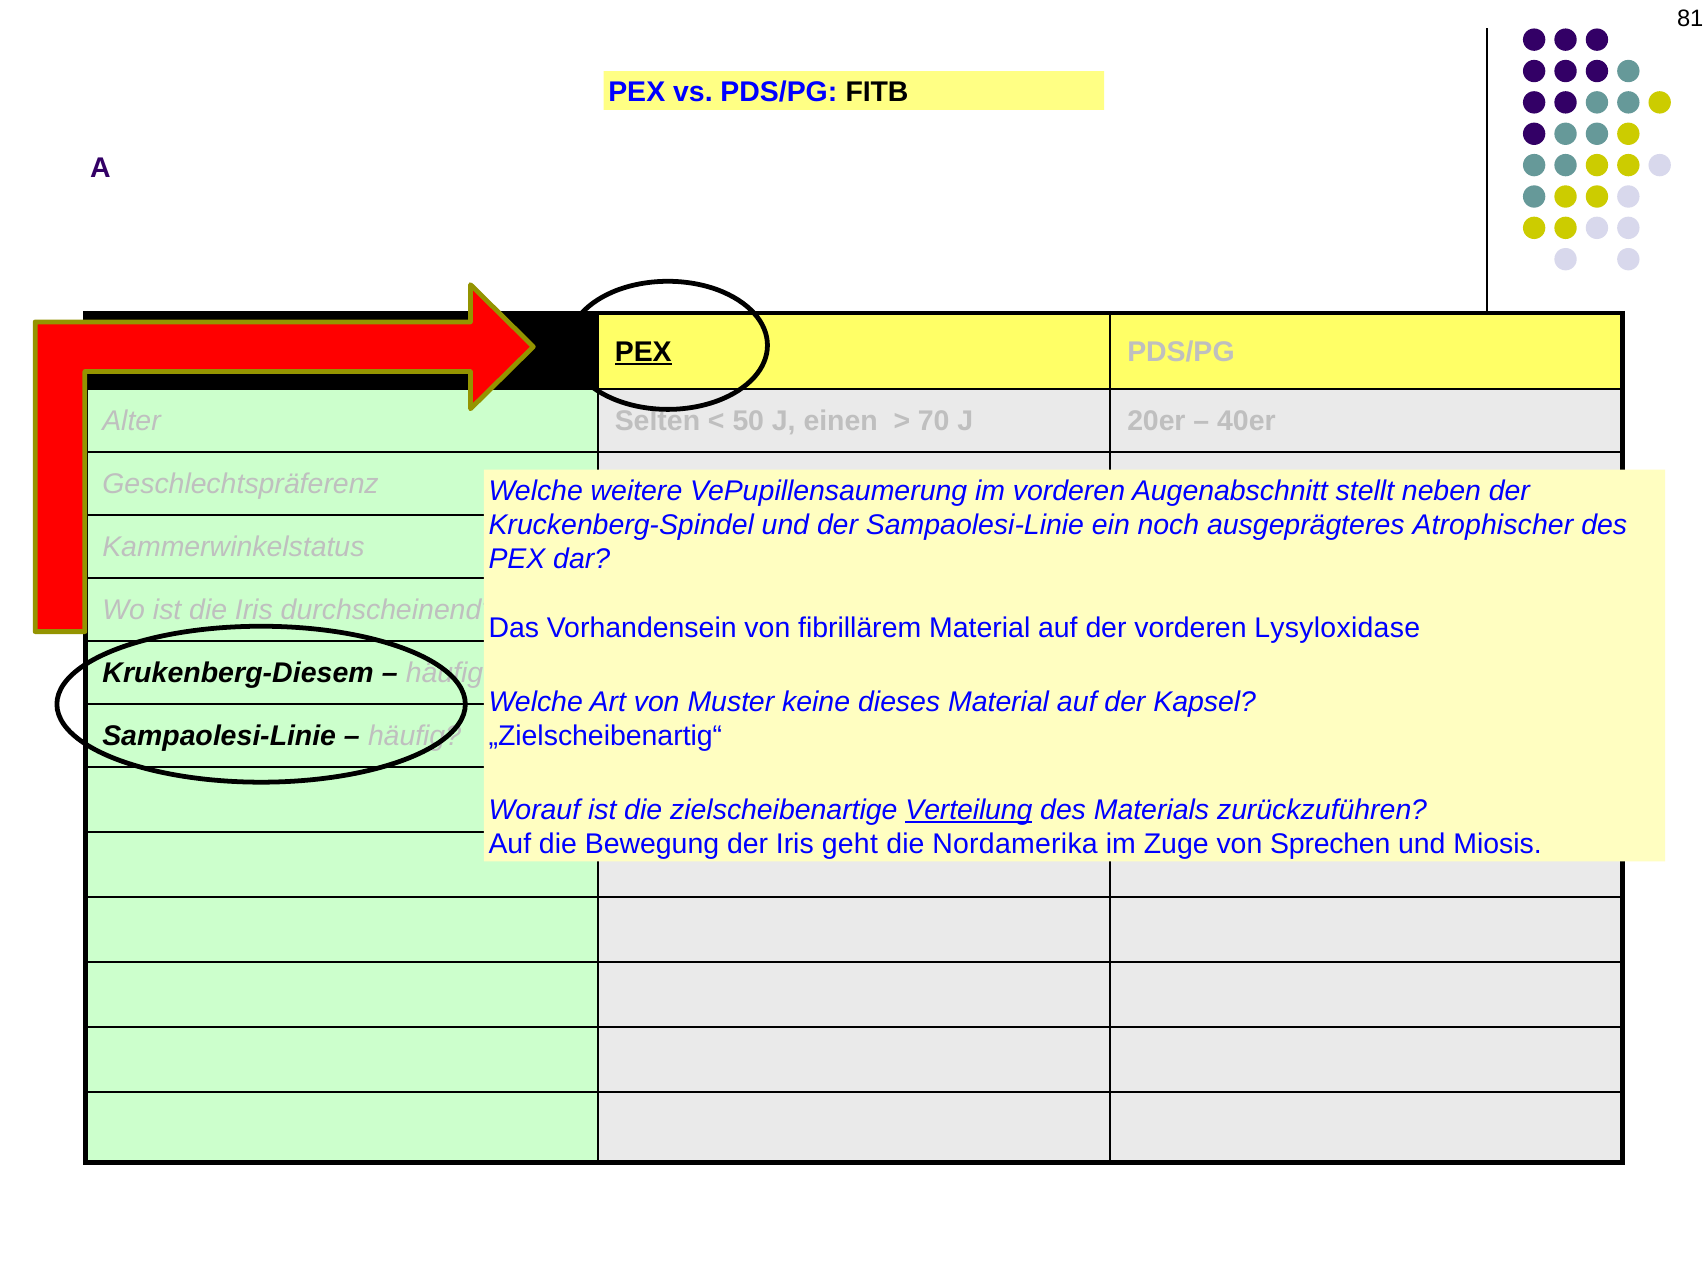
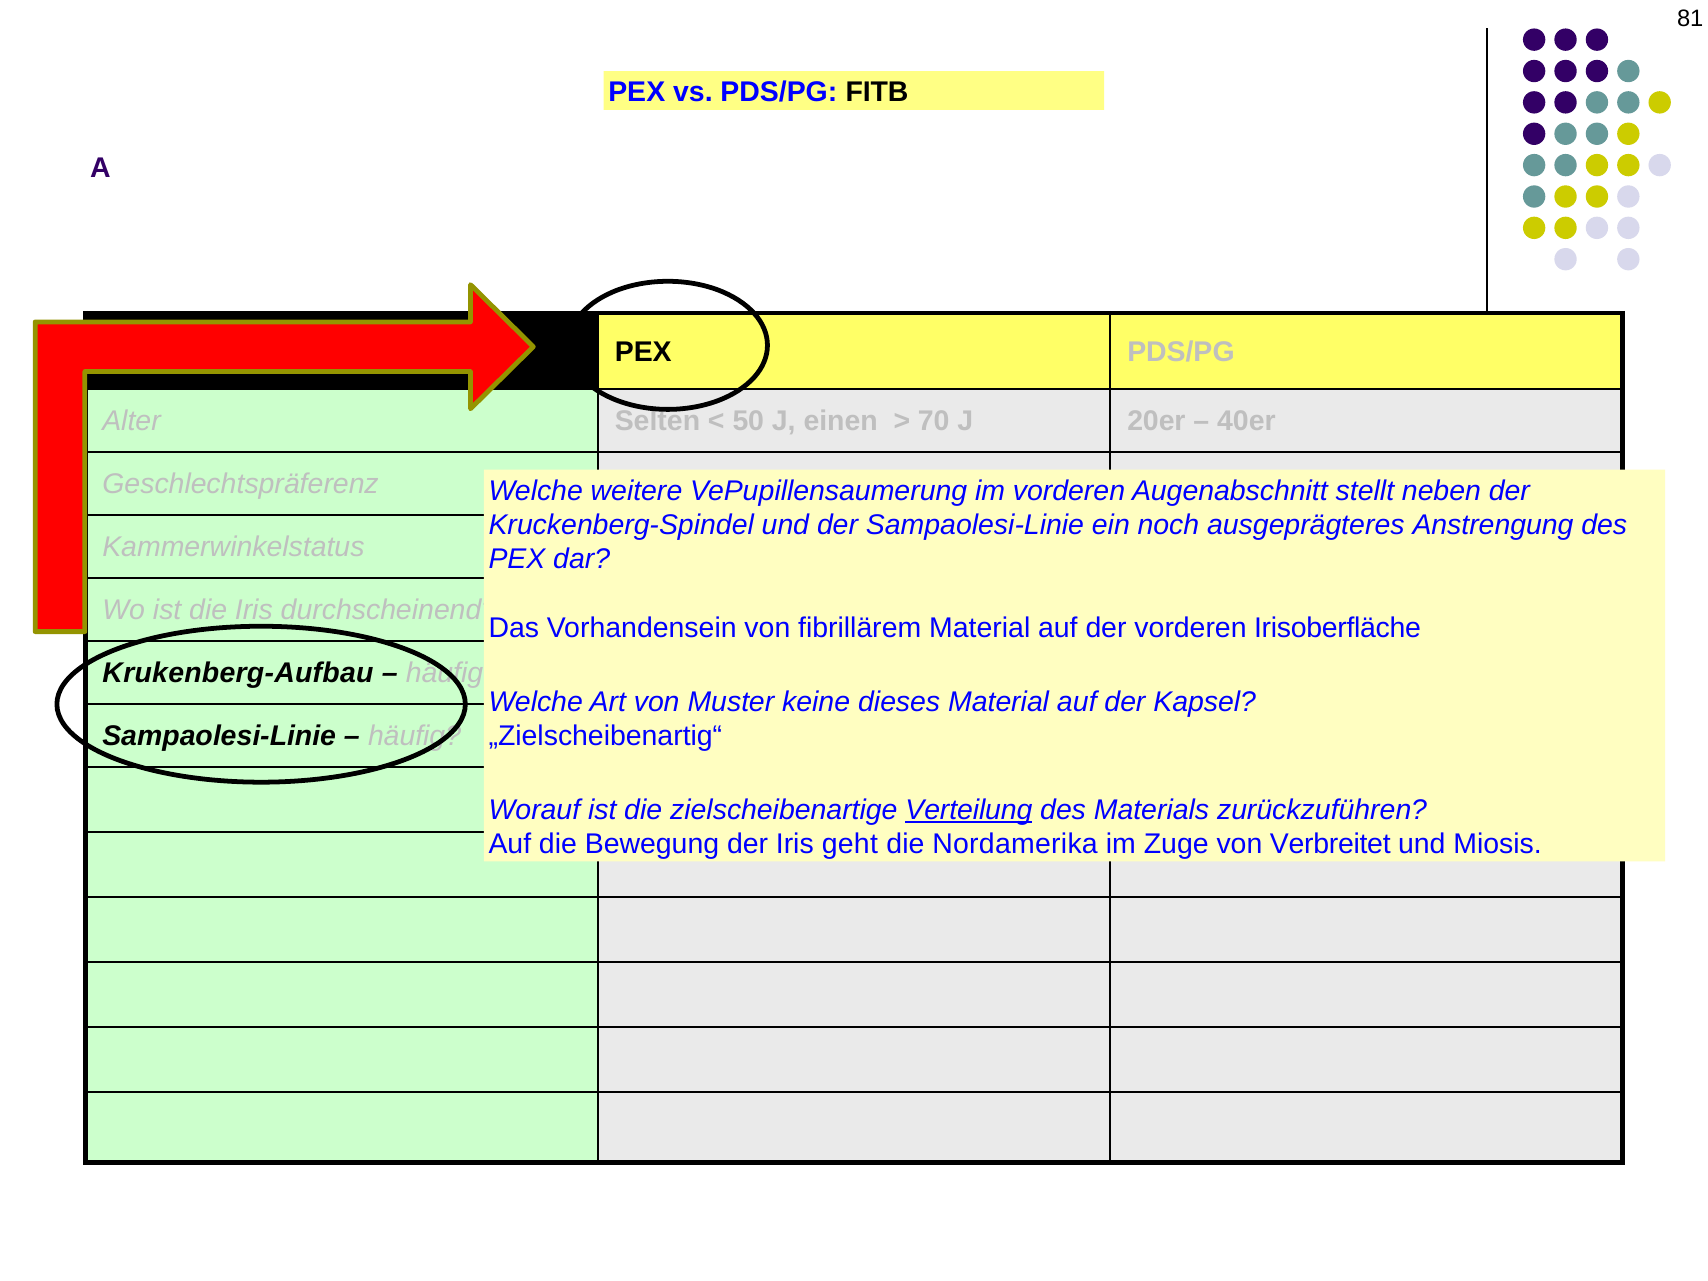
PEX at (643, 352) underline: present -> none
Atrophischer: Atrophischer -> Anstrengung
Lysyloxidase: Lysyloxidase -> Irisoberfläche
Krukenberg-Diesem: Krukenberg-Diesem -> Krukenberg-Aufbau
Sprechen: Sprechen -> Verbreitet
